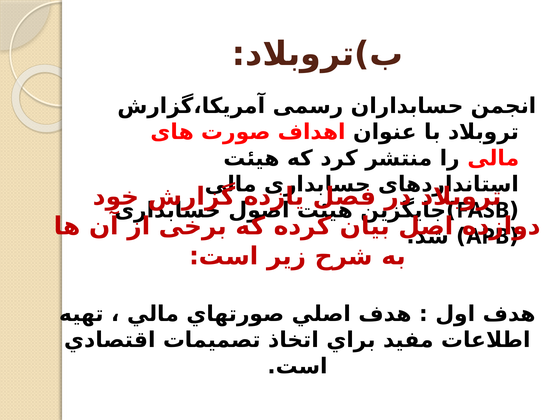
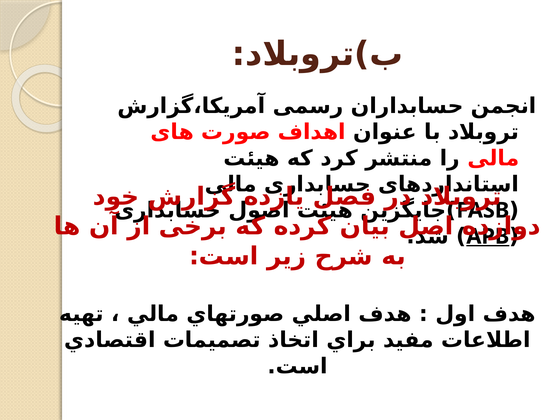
APB underline: none -> present
